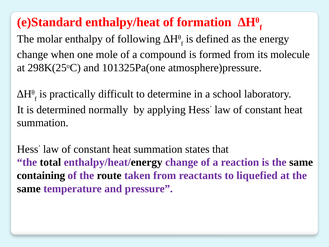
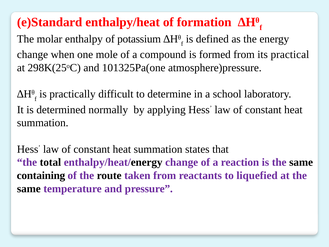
following: following -> potassium
molecule: molecule -> practical
